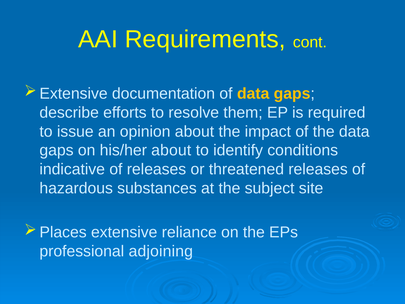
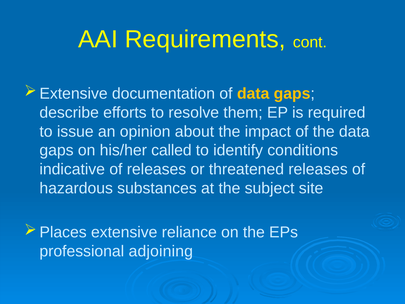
his/her about: about -> called
